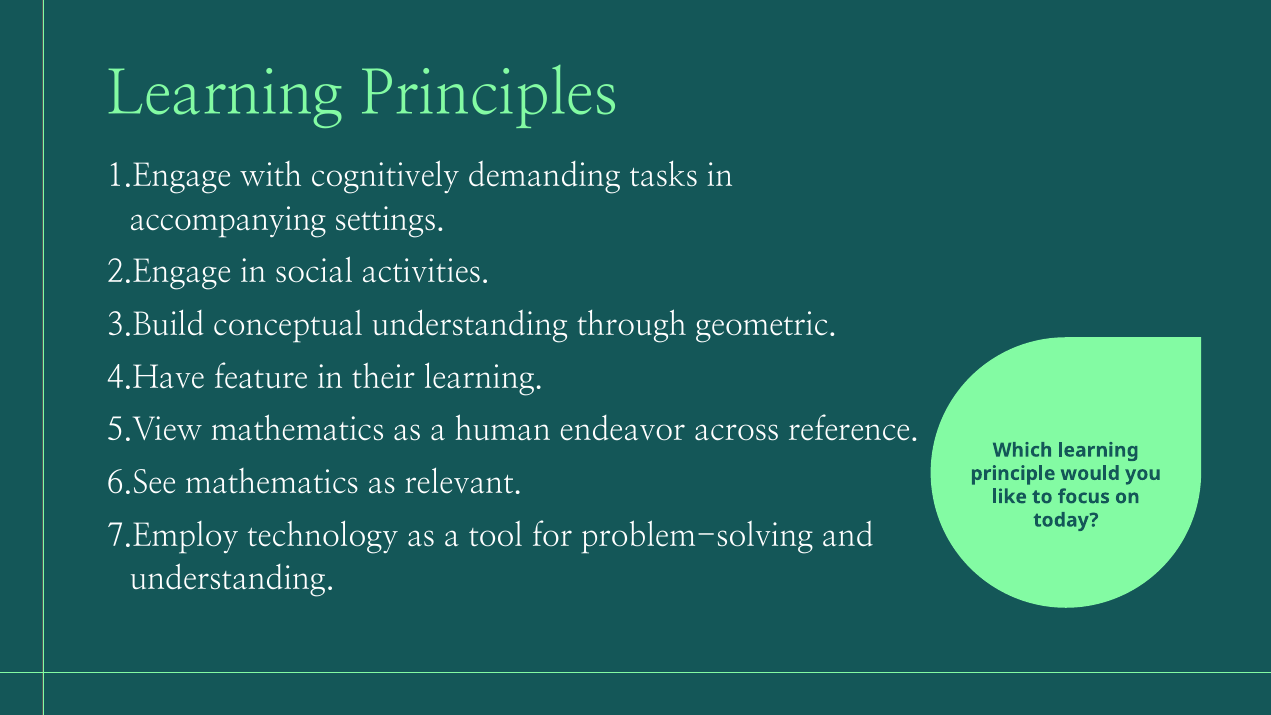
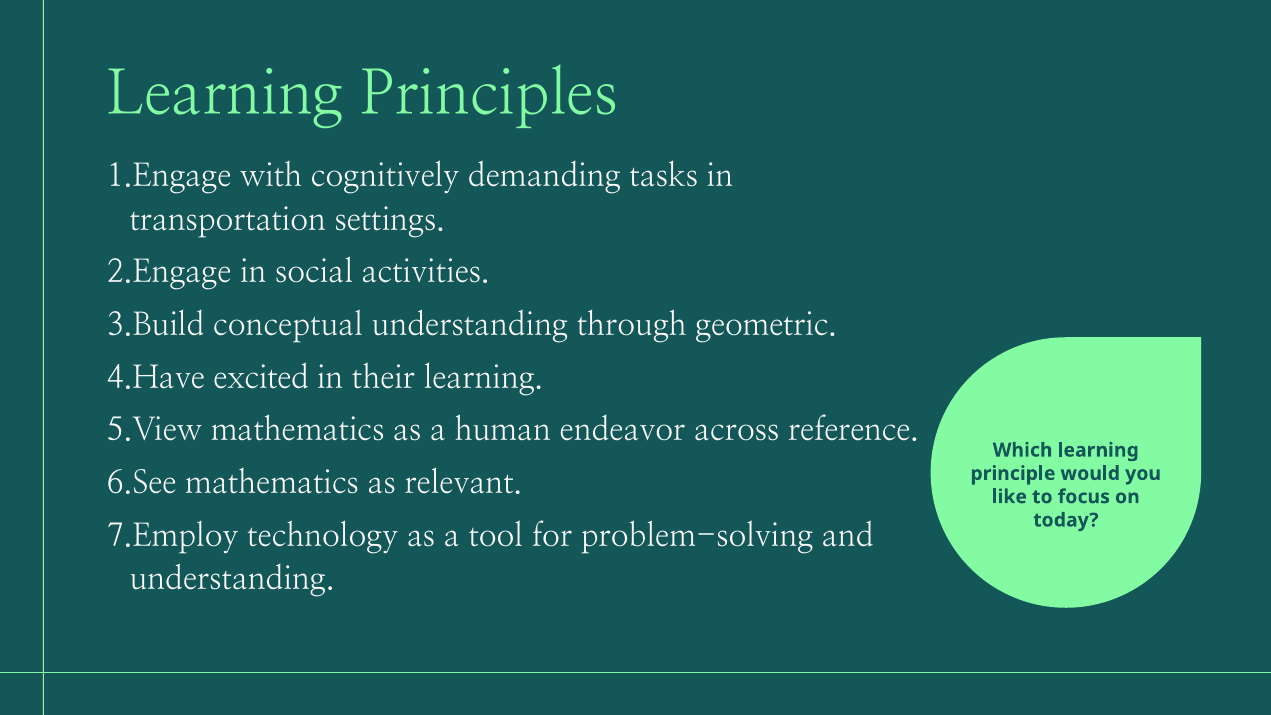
accompanying: accompanying -> transportation
feature: feature -> excited
